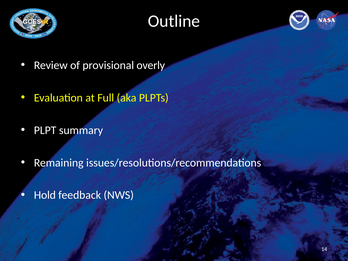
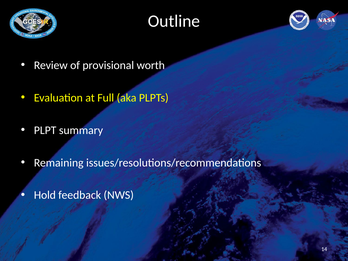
overly: overly -> worth
